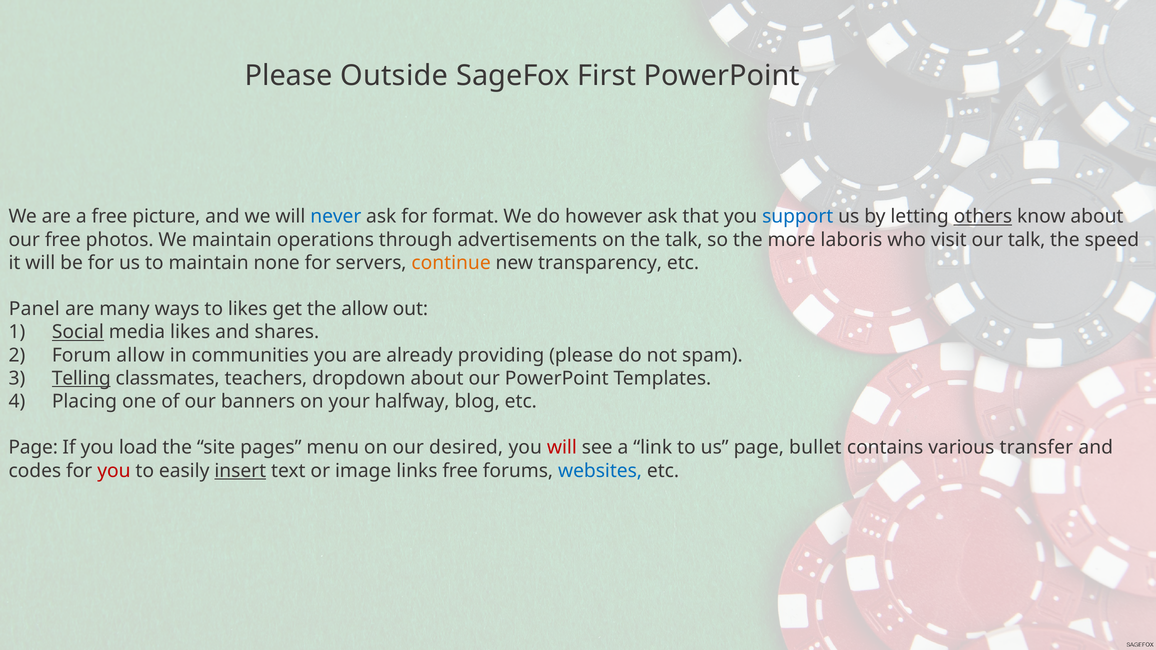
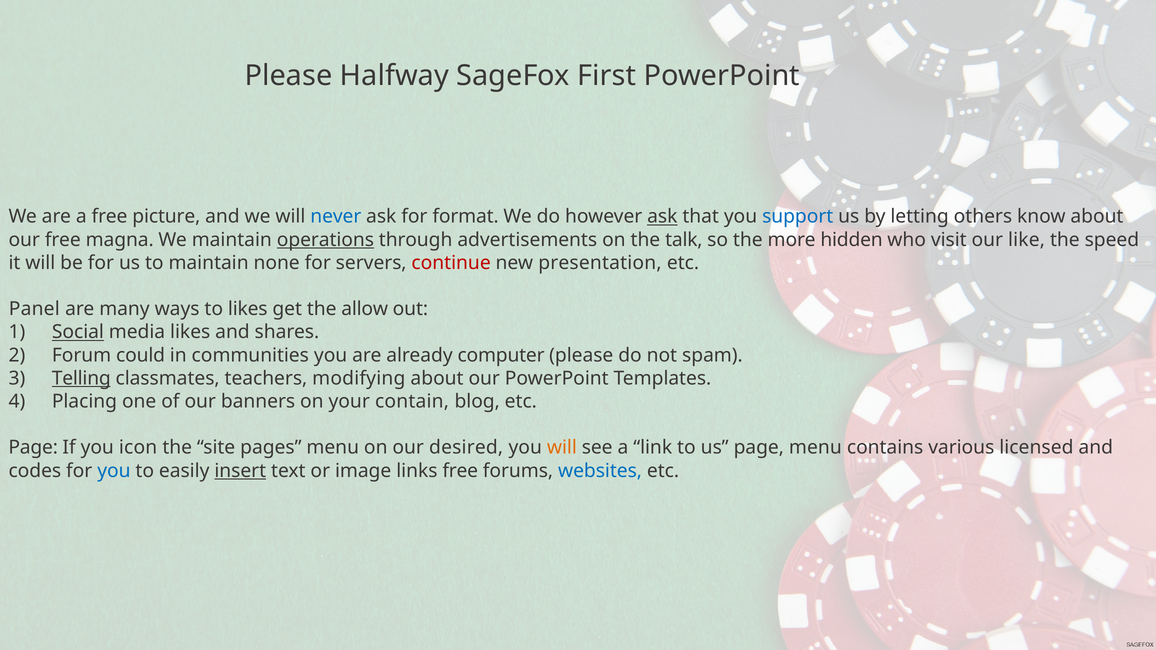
Outside: Outside -> Halfway
ask at (662, 217) underline: none -> present
others underline: present -> none
photos: photos -> magna
operations underline: none -> present
laboris: laboris -> hidden
our talk: talk -> like
continue colour: orange -> red
transparency: transparency -> presentation
Forum allow: allow -> could
providing: providing -> computer
dropdown: dropdown -> modifying
halfway: halfway -> contain
load: load -> icon
will at (562, 448) colour: red -> orange
page bullet: bullet -> menu
transfer: transfer -> licensed
you at (114, 471) colour: red -> blue
